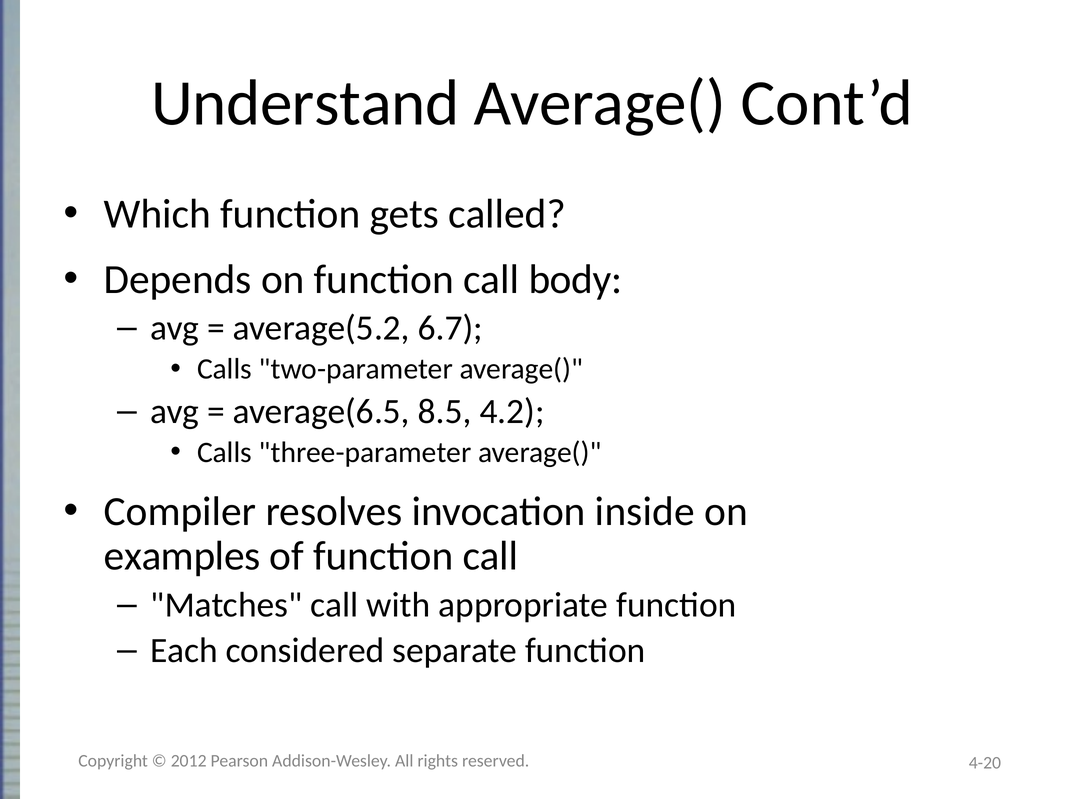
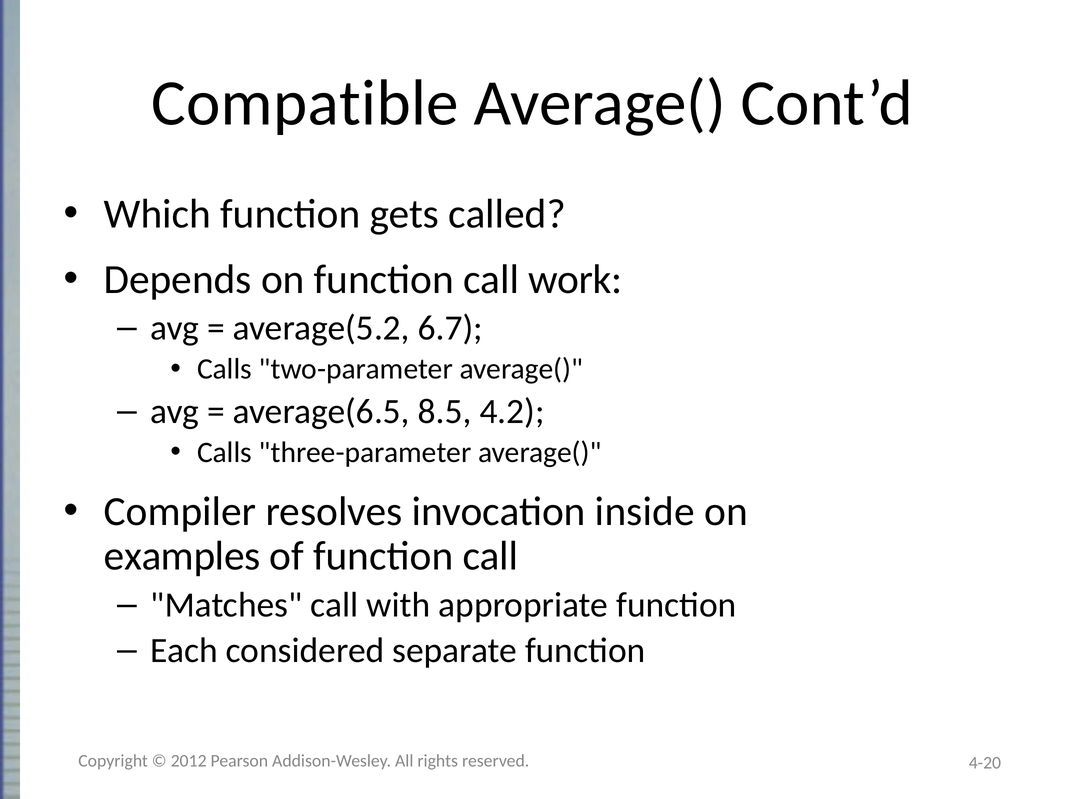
Understand: Understand -> Compatible
body: body -> work
